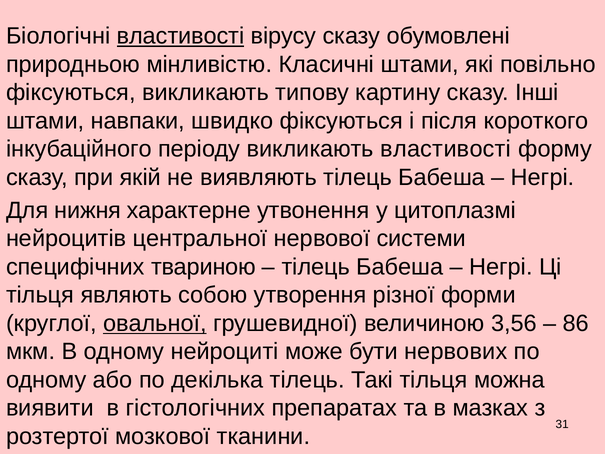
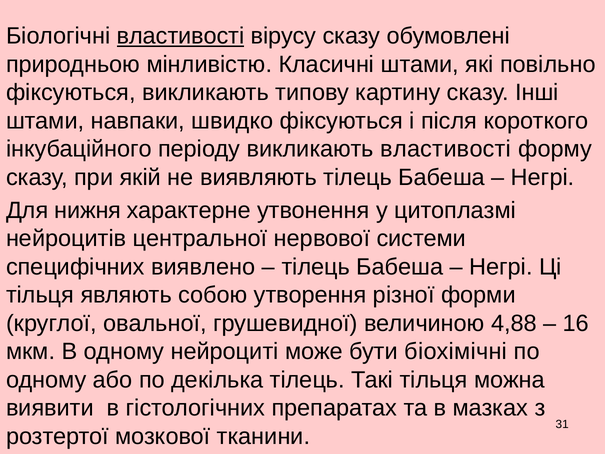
твариною: твариною -> виявлено
овальної underline: present -> none
3,56: 3,56 -> 4,88
86: 86 -> 16
нервових: нервових -> біохімічні
